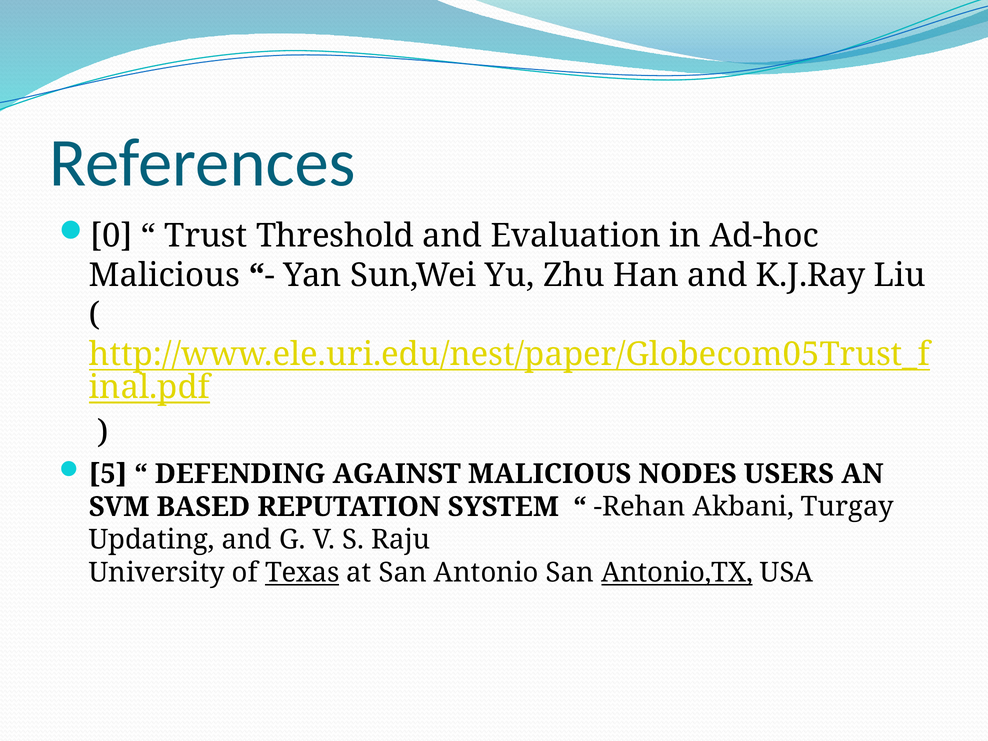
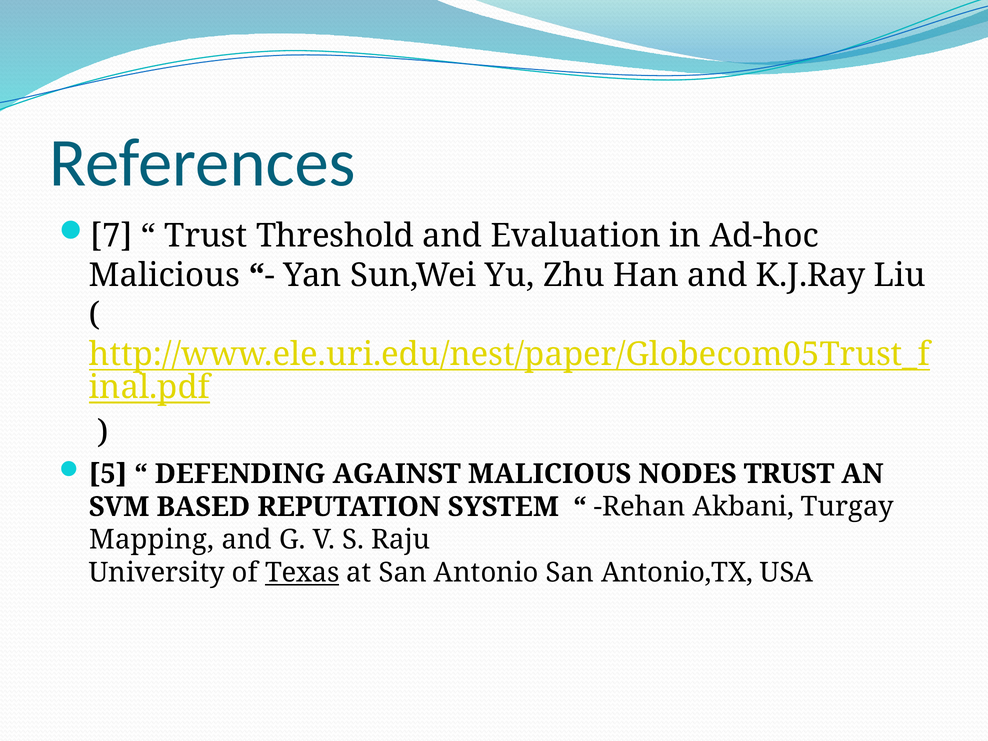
0: 0 -> 7
NODES USERS: USERS -> TRUST
Updating: Updating -> Mapping
Antonio,TX underline: present -> none
